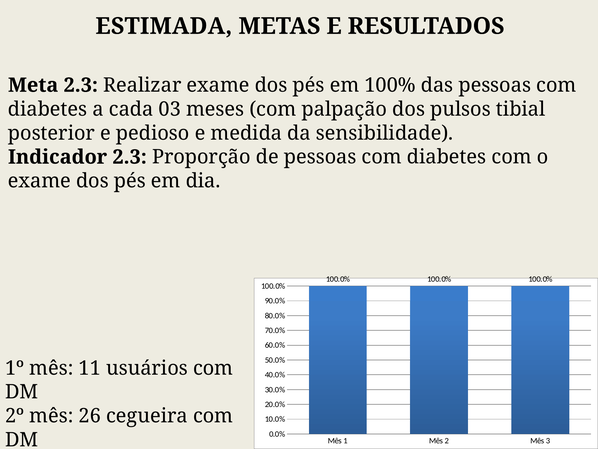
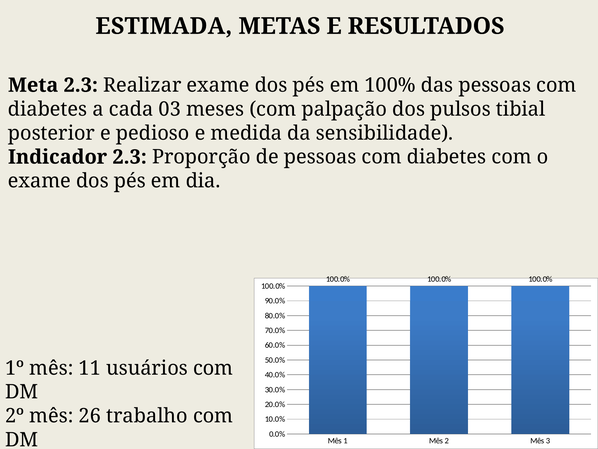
cegueira: cegueira -> trabalho
